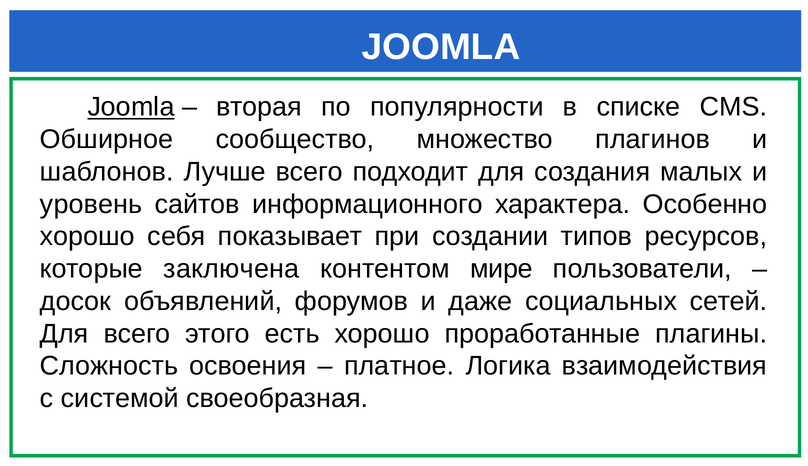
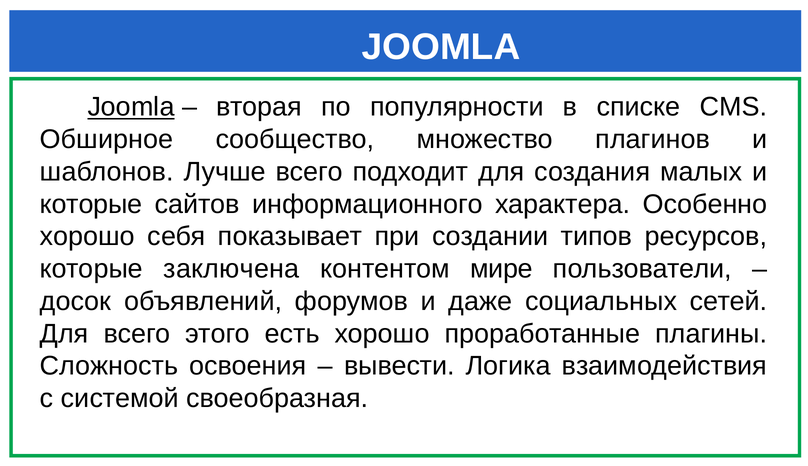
уровень at (91, 204): уровень -> которые
платное: платное -> вывести
